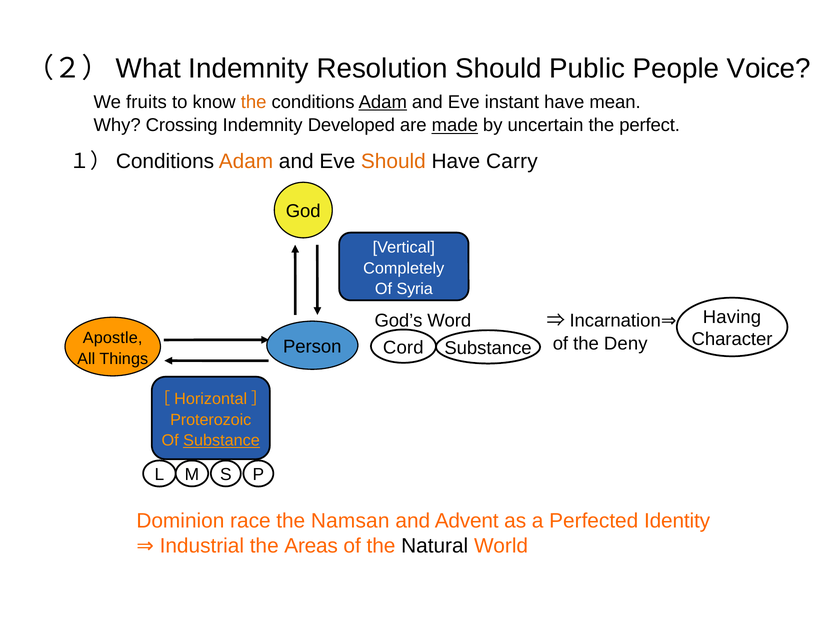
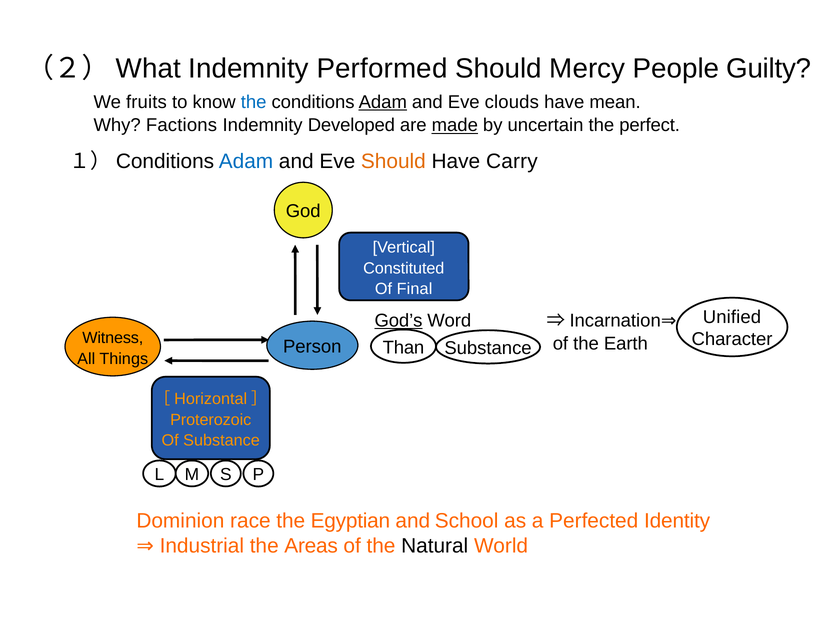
Resolution: Resolution -> Performed
Public: Public -> Mercy
Voice: Voice -> Guilty
the at (254, 102) colour: orange -> blue
instant: instant -> clouds
Crossing: Crossing -> Factions
Adam at (246, 161) colour: orange -> blue
Completely: Completely -> Constituted
Syria: Syria -> Final
Having: Having -> Unified
God’s underline: none -> present
Apostle: Apostle -> Witness
Deny: Deny -> Earth
Cord: Cord -> Than
Substance at (221, 440) underline: present -> none
Namsan: Namsan -> Egyptian
Advent: Advent -> School
